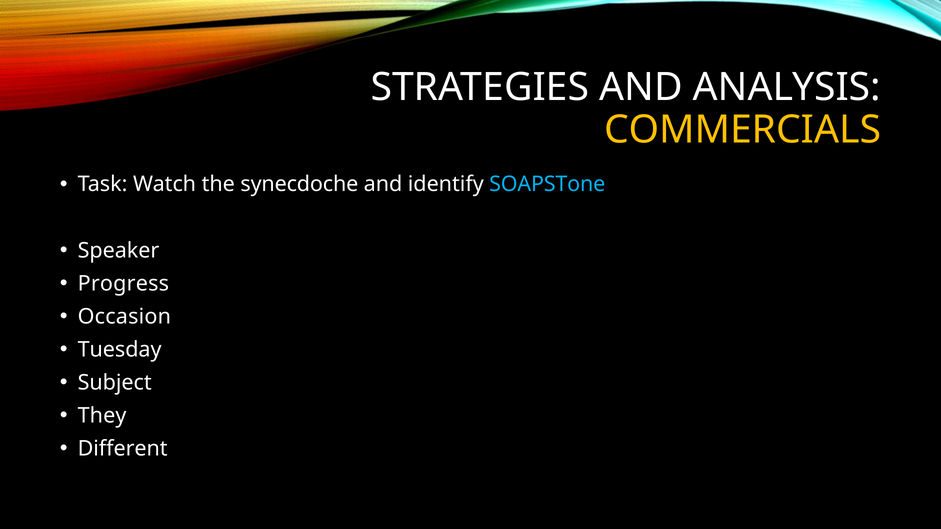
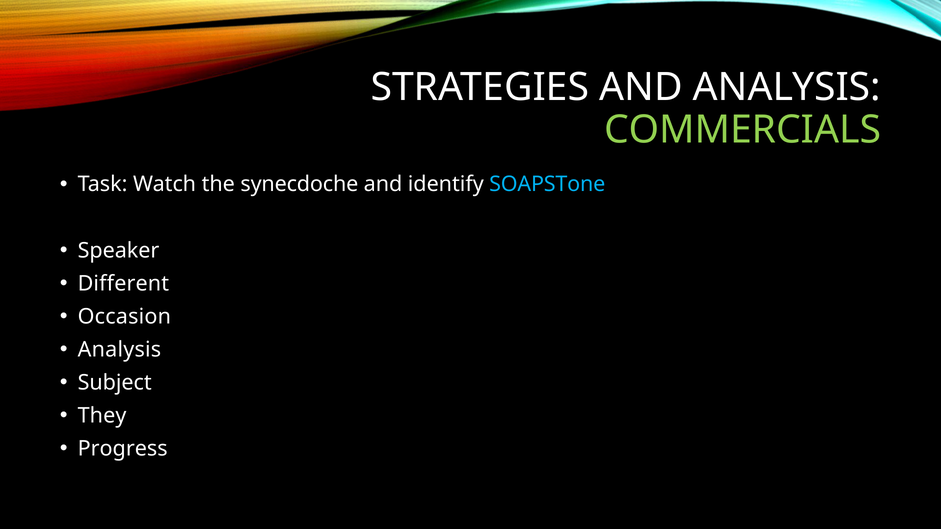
COMMERCIALS colour: yellow -> light green
Progress: Progress -> Different
Tuesday at (120, 350): Tuesday -> Analysis
Different: Different -> Progress
